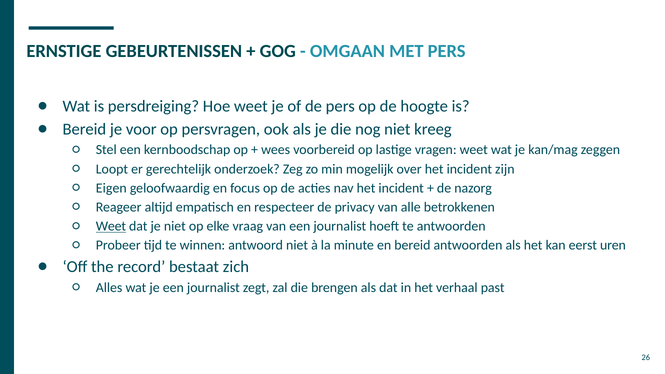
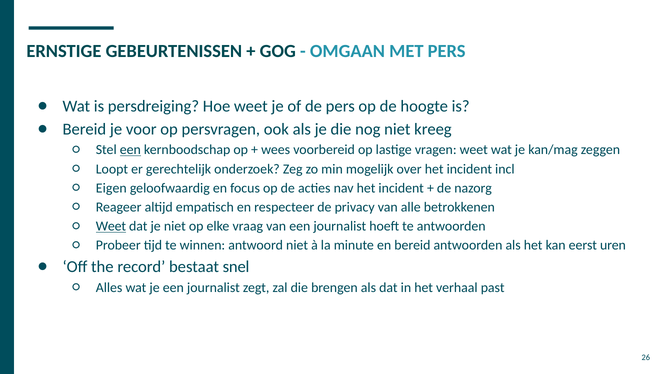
een at (130, 150) underline: none -> present
zijn: zijn -> incl
zich: zich -> snel
